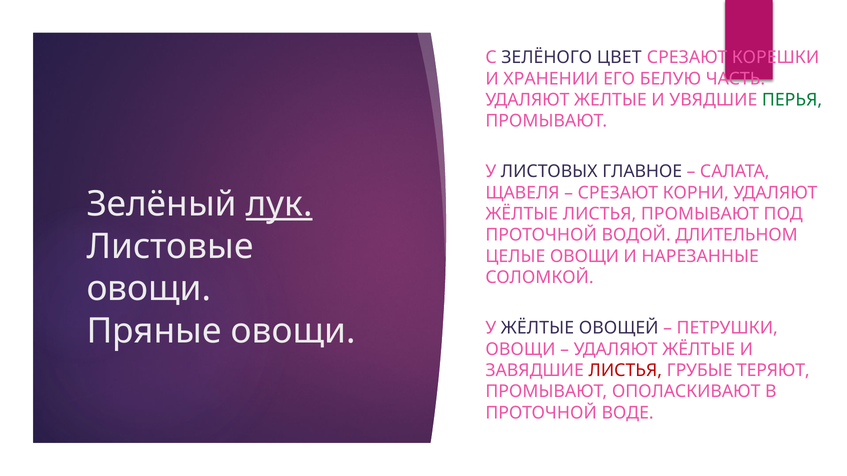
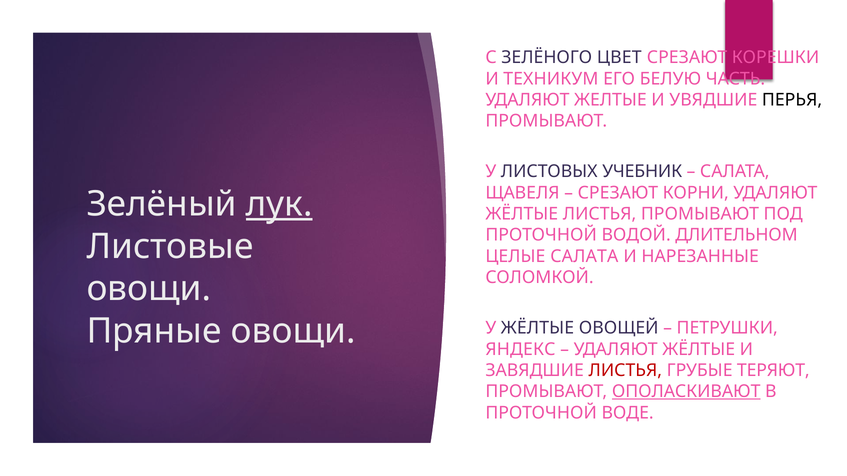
ХРАНЕНИИ: ХРАНЕНИИ -> ТЕХНИКУМ
ПЕРЬЯ colour: green -> black
ГЛАВНОЕ: ГЛАВНОЕ -> УЧЕБНИК
ЦЕЛЫЕ ОВОЩИ: ОВОЩИ -> САЛАТА
ОВОЩИ at (520, 350): ОВОЩИ -> ЯНДЕКС
ОПОЛАСКИВАЮТ underline: none -> present
